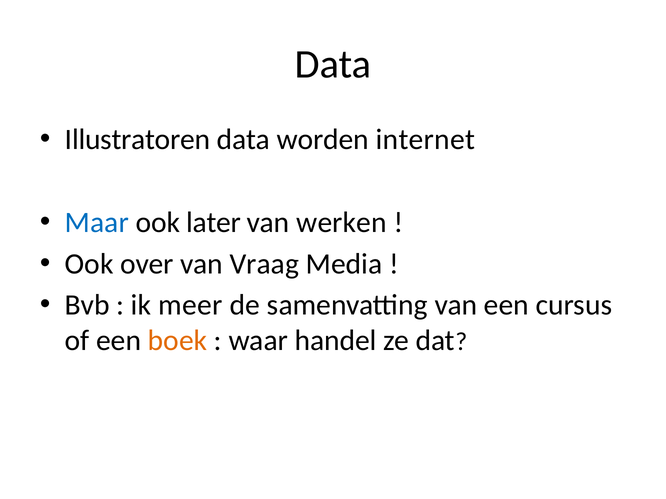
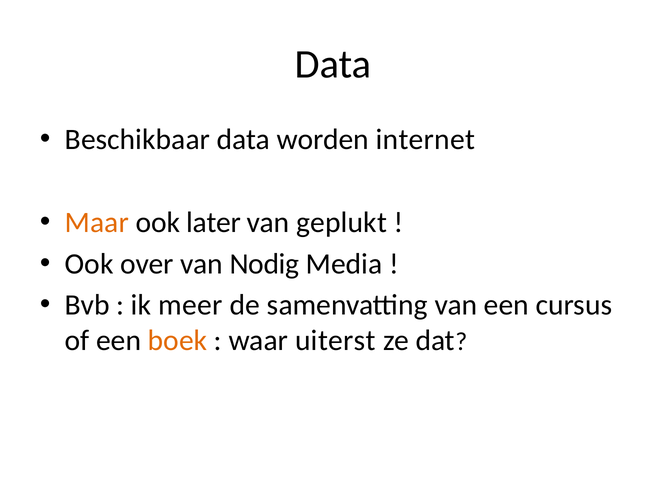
Illustratoren: Illustratoren -> Beschikbaar
Maar colour: blue -> orange
werken: werken -> geplukt
Vraag: Vraag -> Nodig
handel: handel -> uiterst
